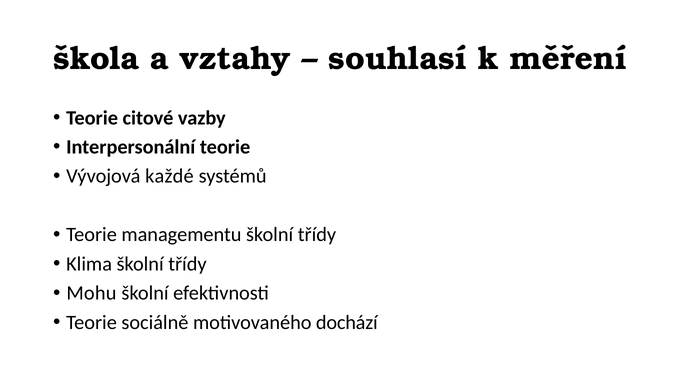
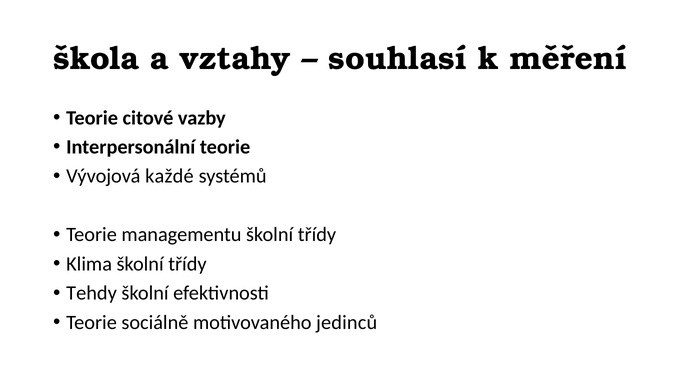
Mohu: Mohu -> Tehdy
dochází: dochází -> jedinců
